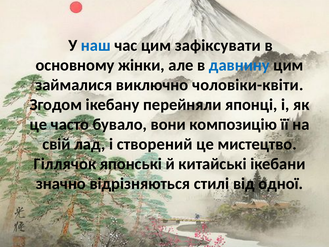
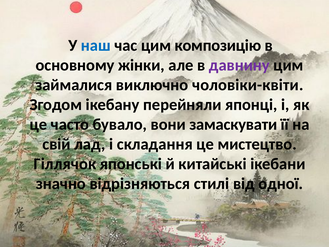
зафіксувати: зафіксувати -> композицію
давнину colour: blue -> purple
композицію: композицію -> замаскувати
створений: створений -> складання
